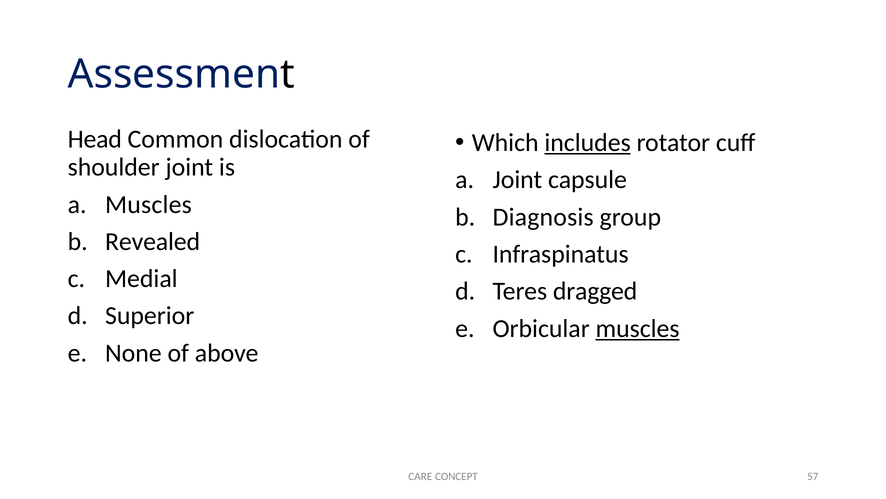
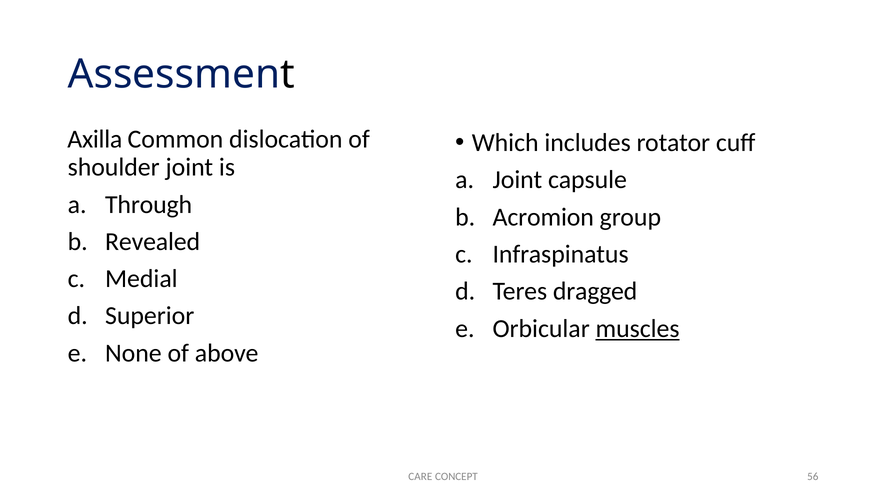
Head: Head -> Axilla
includes underline: present -> none
Muscles at (148, 204): Muscles -> Through
Diagnosis: Diagnosis -> Acromion
57: 57 -> 56
